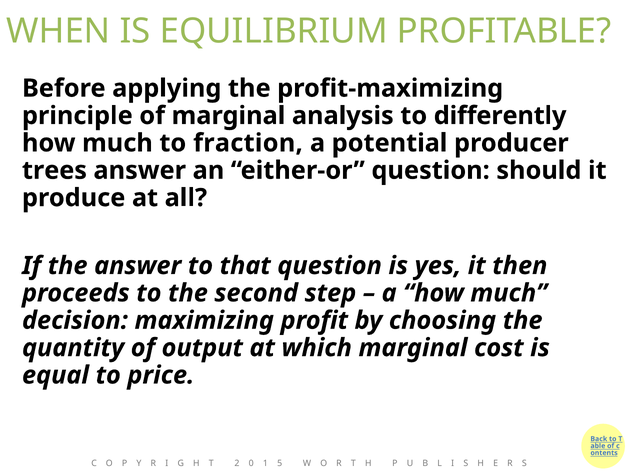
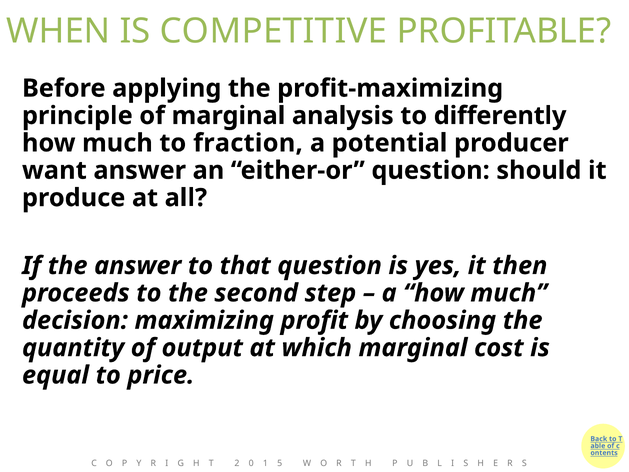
EQUILIBRIUM: EQUILIBRIUM -> COMPETITIVE
trees: trees -> want
